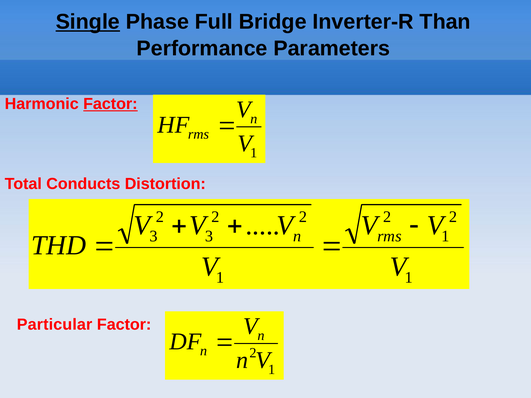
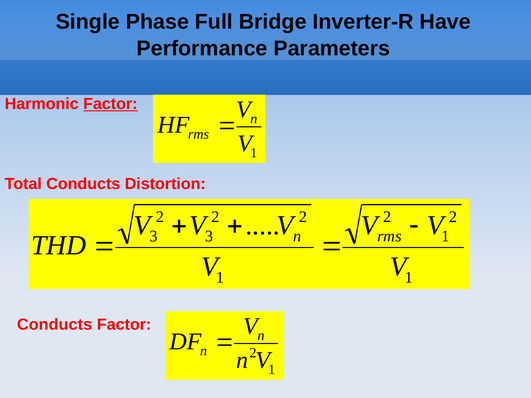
Single underline: present -> none
Than: Than -> Have
Particular at (55, 325): Particular -> Conducts
